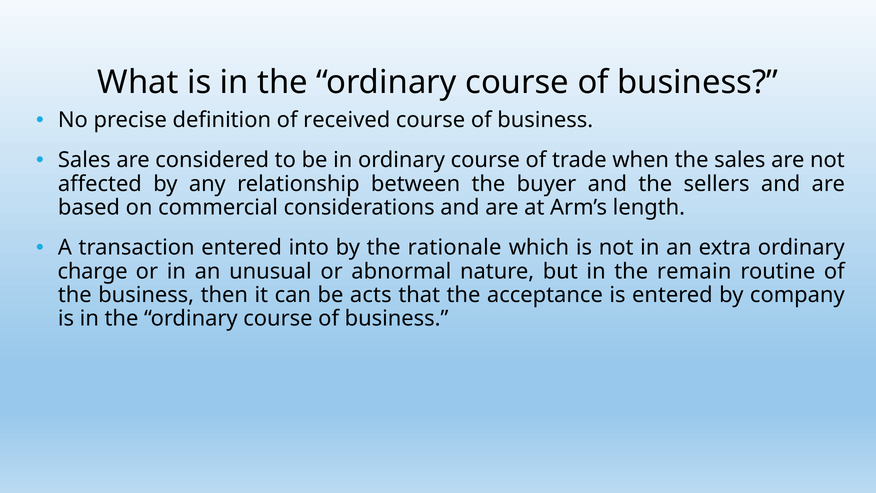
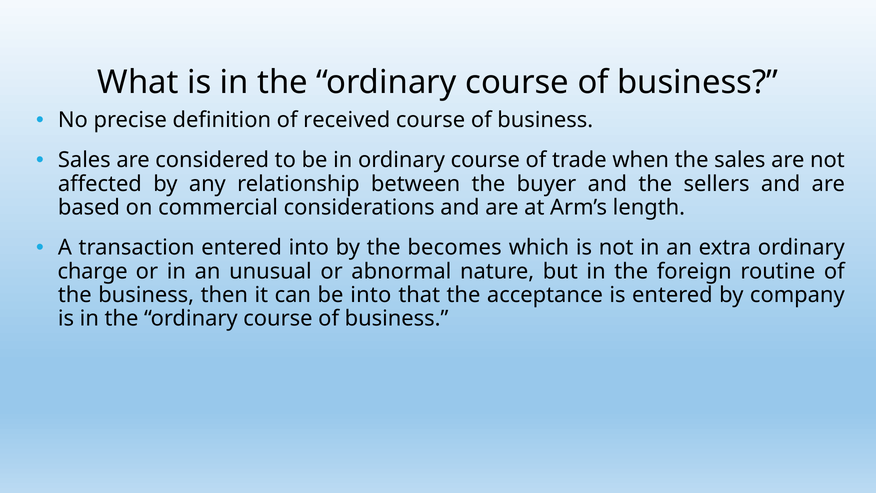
rationale: rationale -> becomes
remain: remain -> foreign
be acts: acts -> into
